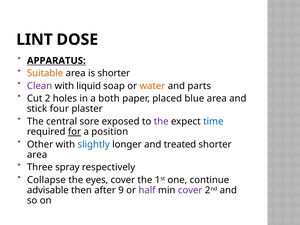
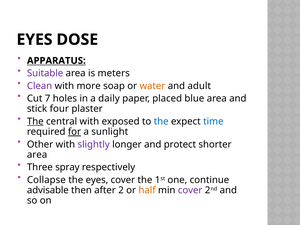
LINT at (35, 40): LINT -> EYES
Suitable colour: orange -> purple
is shorter: shorter -> meters
liquid: liquid -> more
parts: parts -> adult
2: 2 -> 7
both: both -> daily
The at (35, 121) underline: none -> present
central sore: sore -> with
the at (161, 121) colour: purple -> blue
position: position -> sunlight
slightly colour: blue -> purple
treated: treated -> protect
9: 9 -> 2
half colour: purple -> orange
